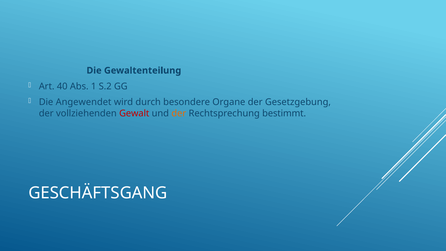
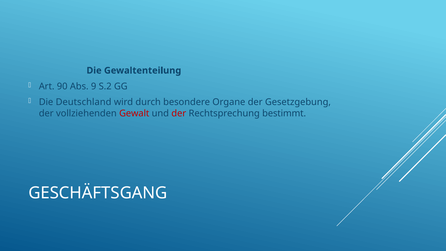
40: 40 -> 90
1: 1 -> 9
Angewendet: Angewendet -> Deutschland
der at (179, 113) colour: orange -> red
